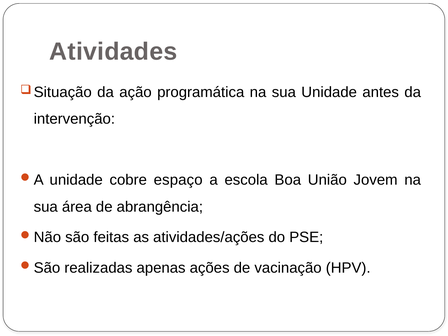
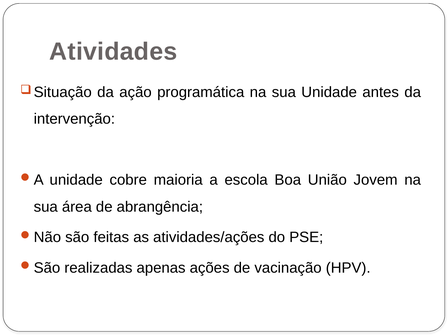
espaço: espaço -> maioria
